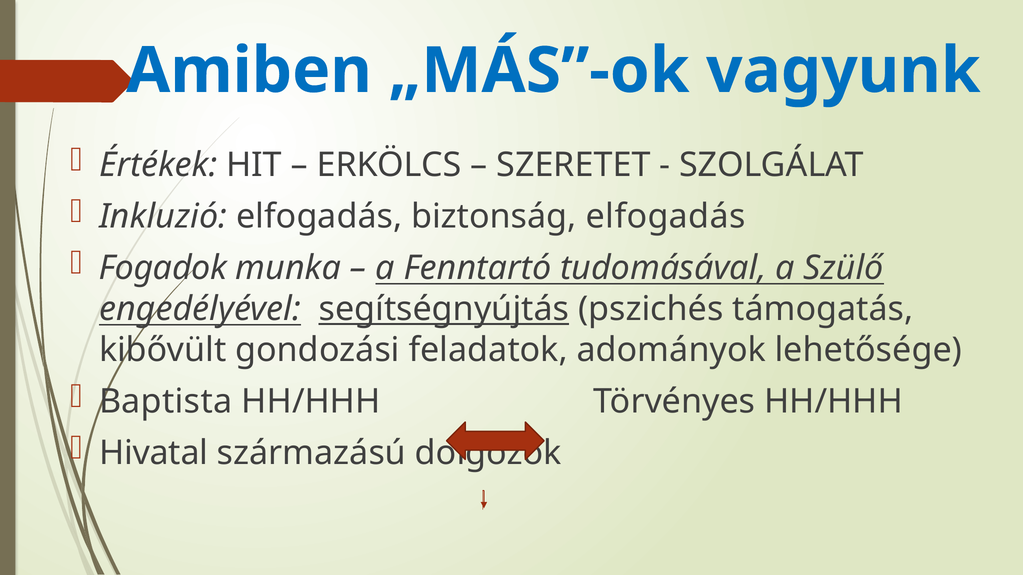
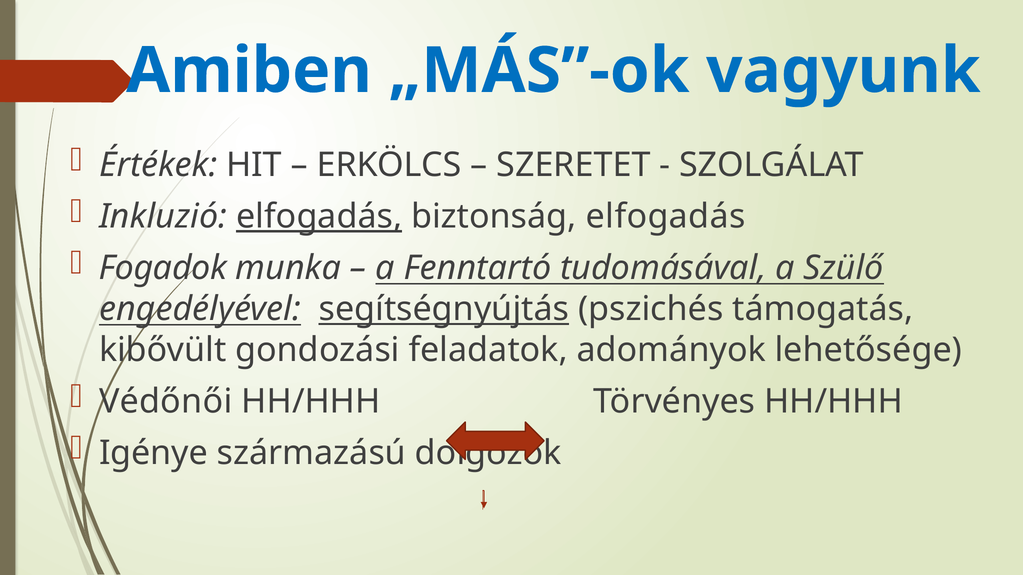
elfogadás at (319, 217) underline: none -> present
Baptista: Baptista -> Védőnői
Hivatal: Hivatal -> Igénye
